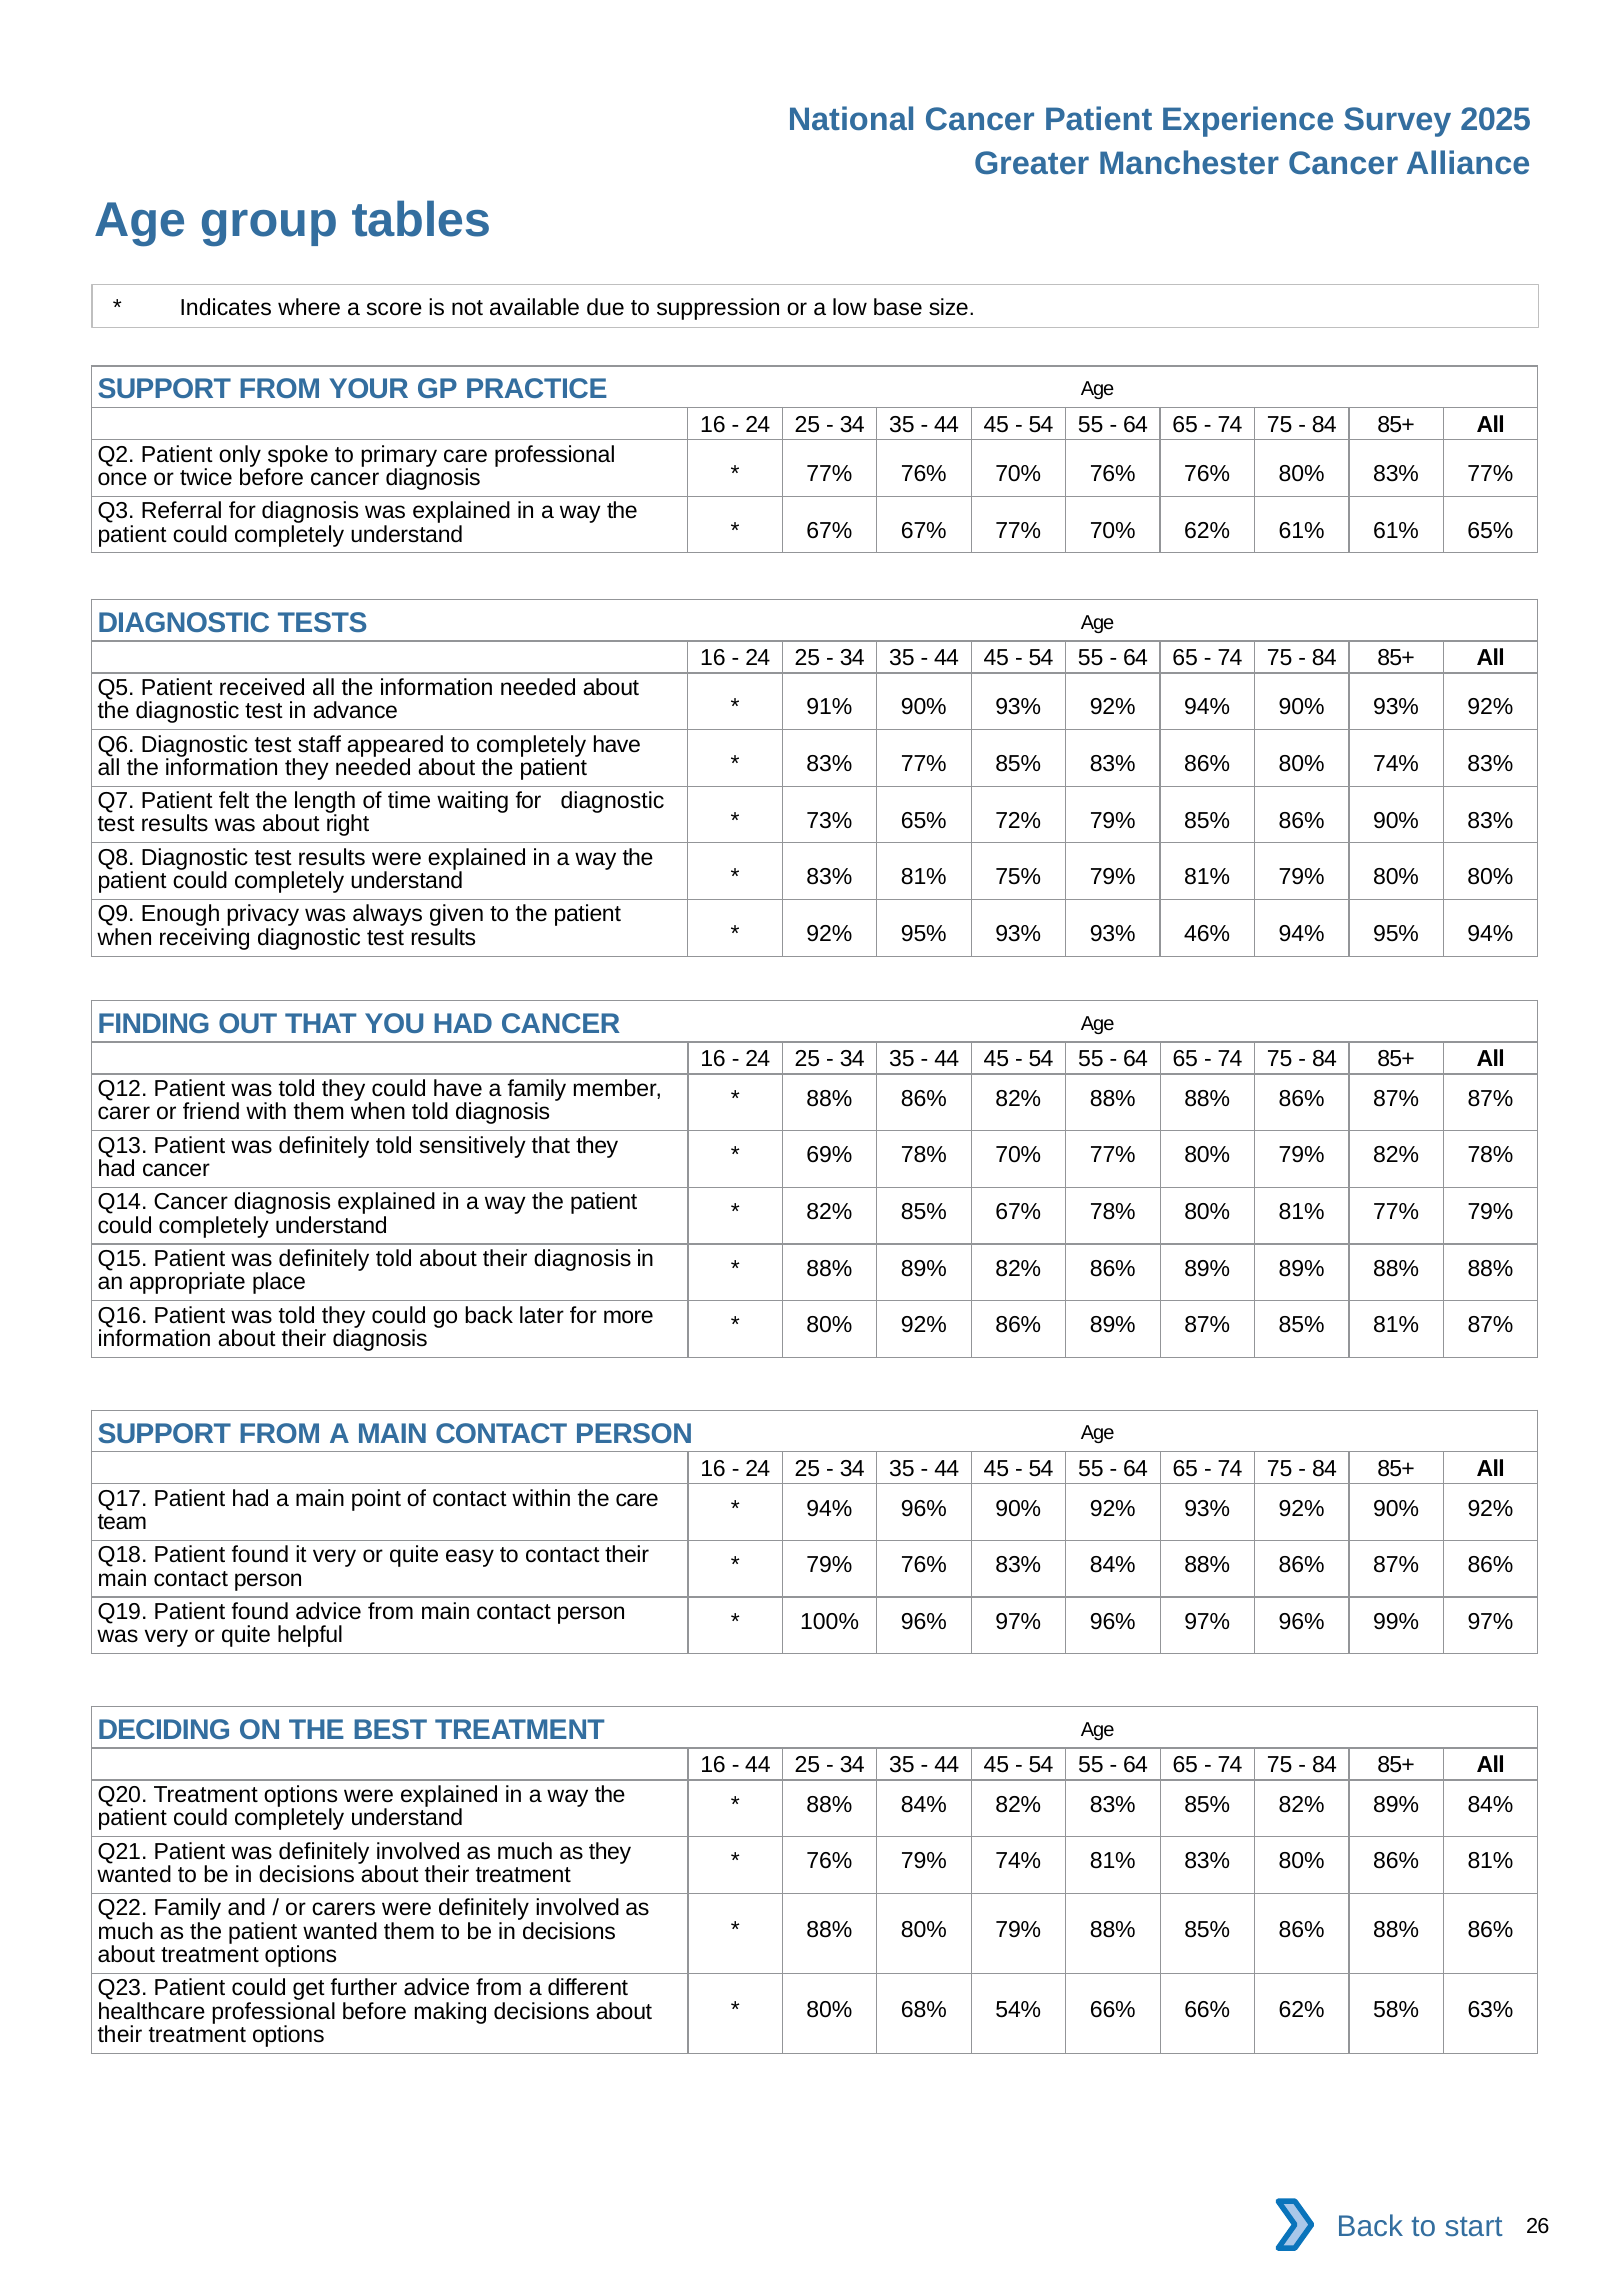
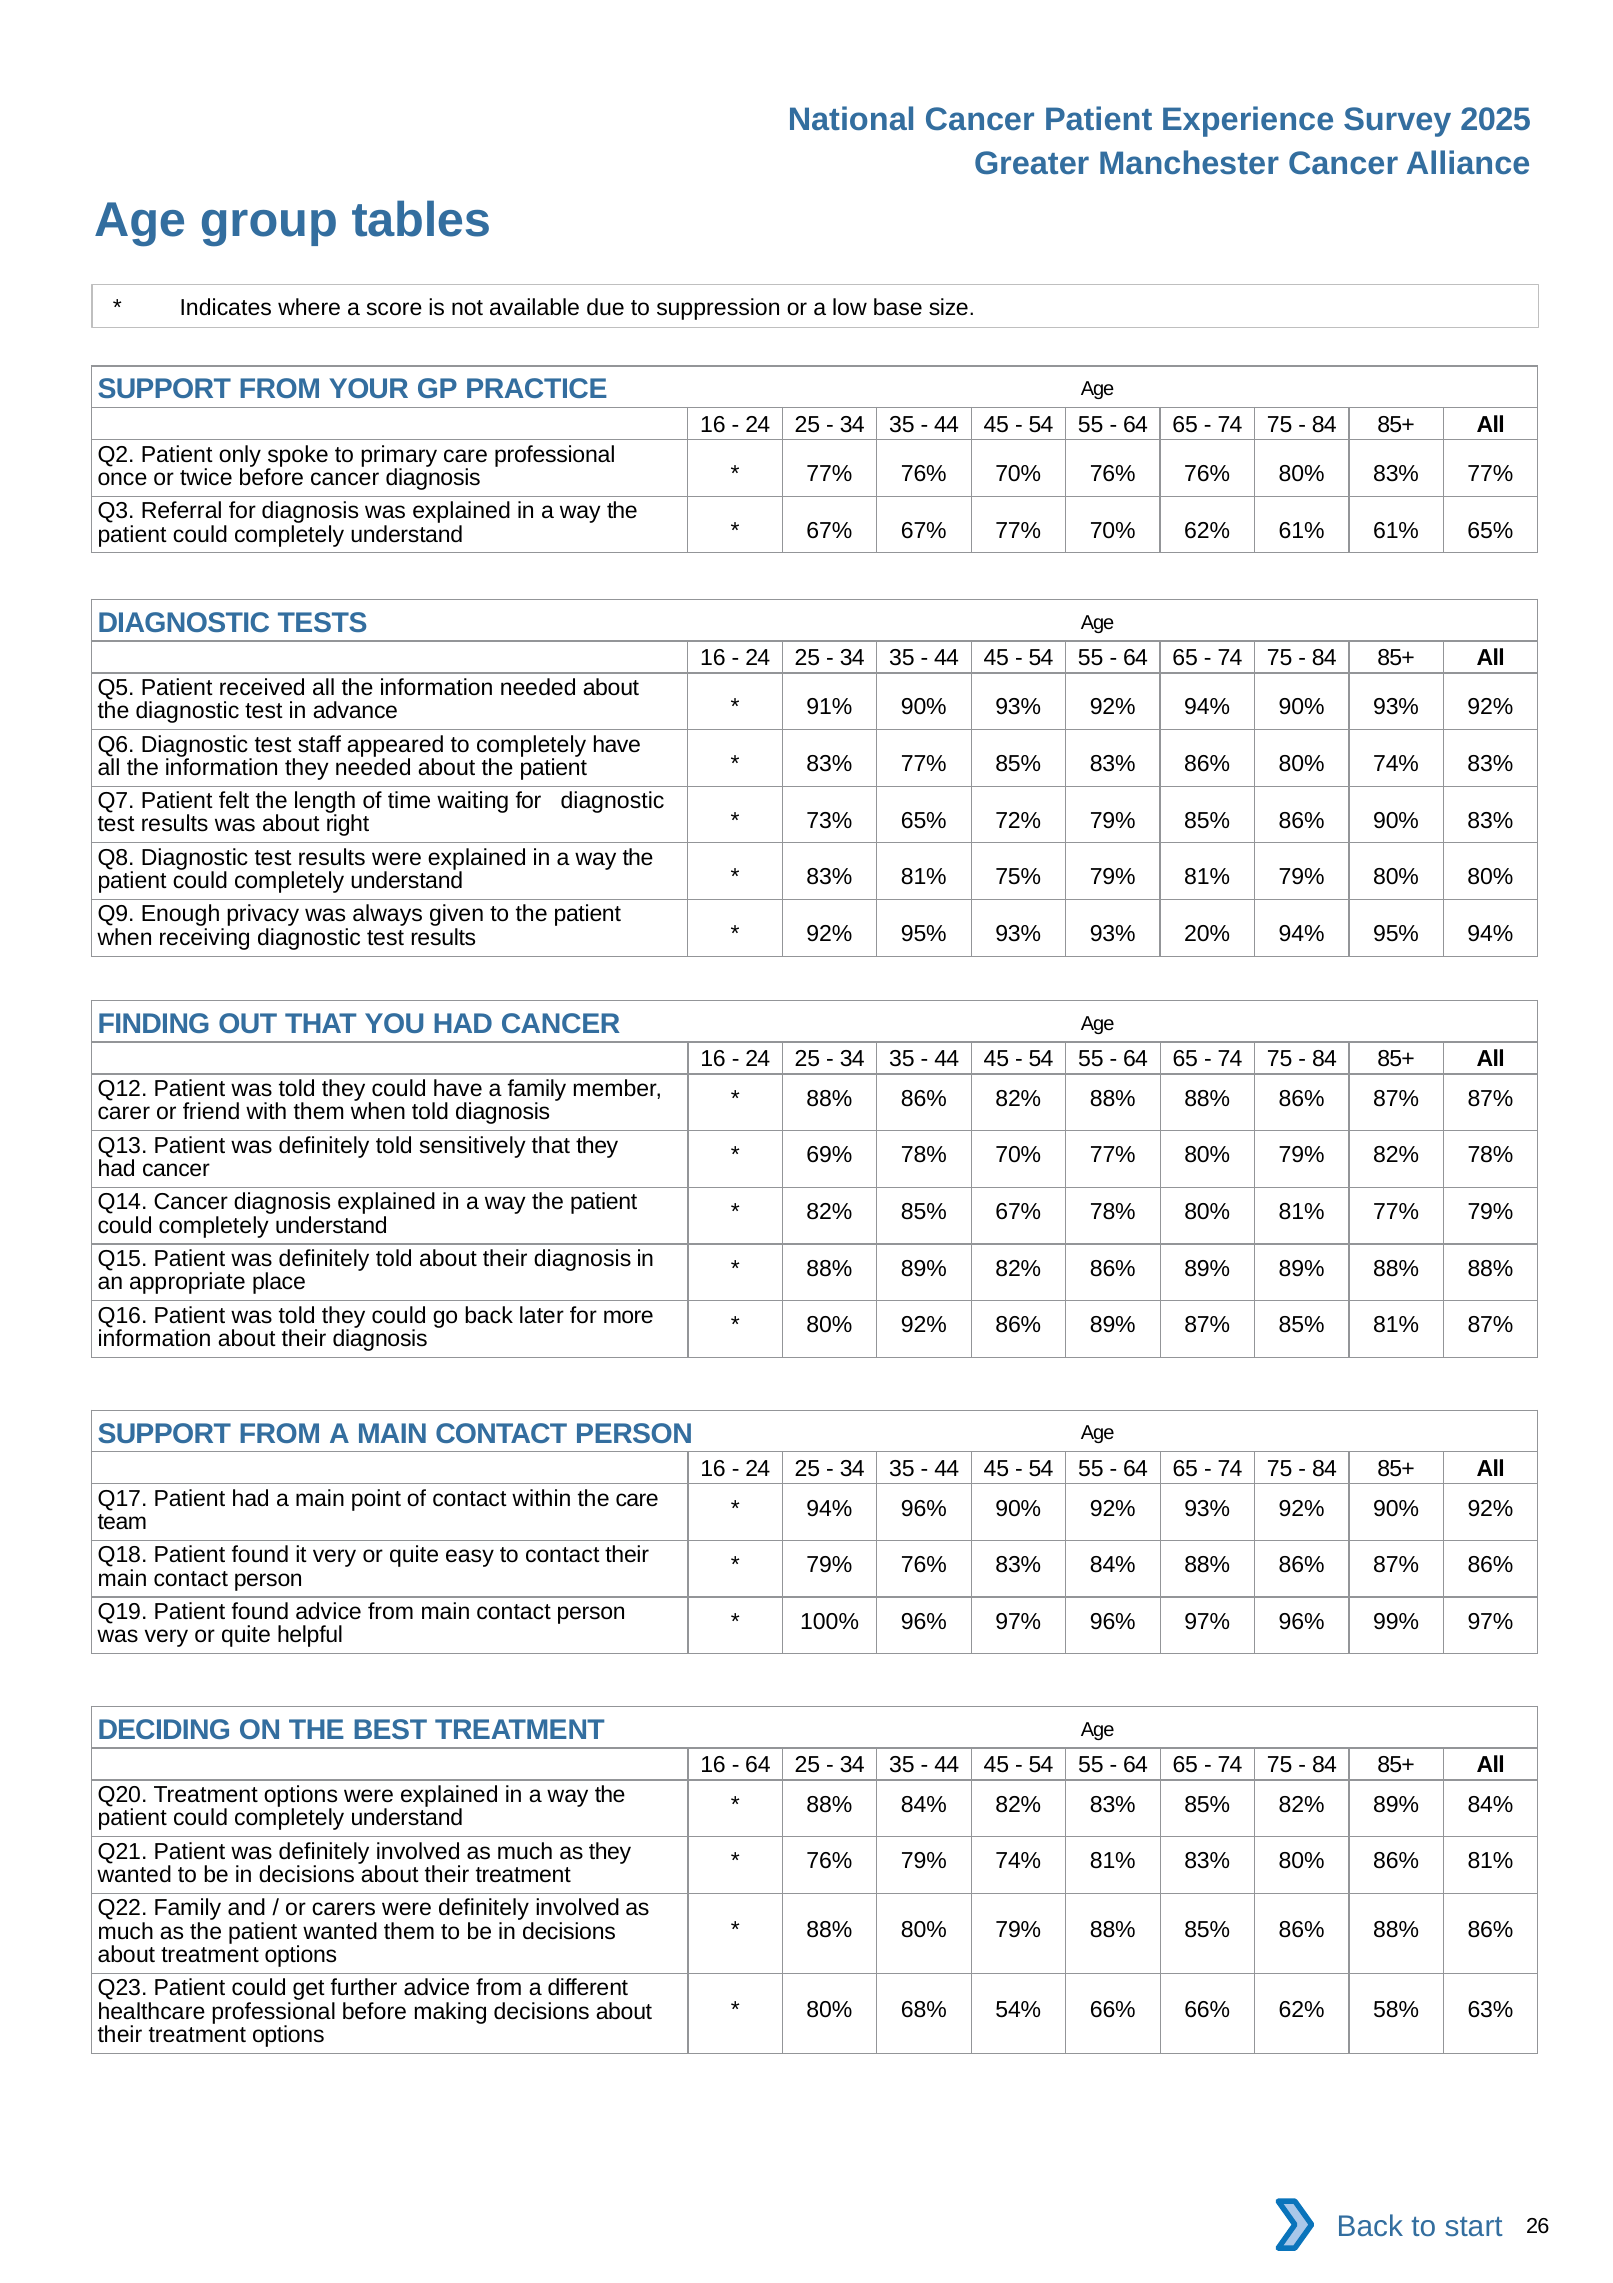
46%: 46% -> 20%
44 at (758, 1765): 44 -> 64
